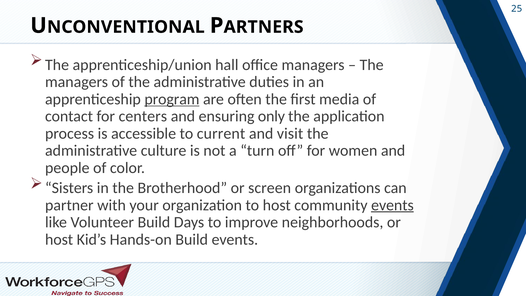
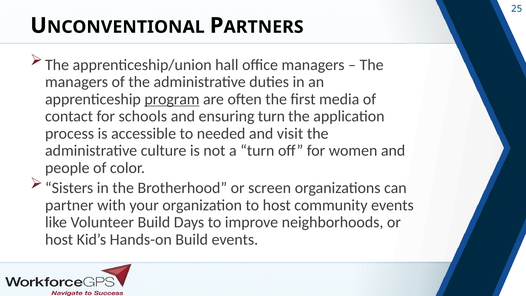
centers: centers -> schools
ensuring only: only -> turn
current: current -> needed
events at (392, 205) underline: present -> none
